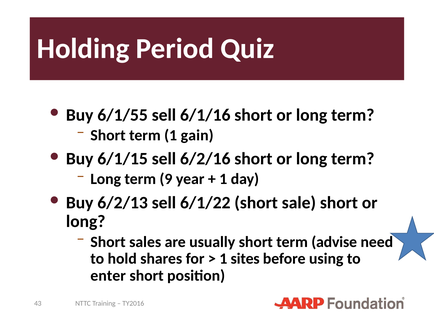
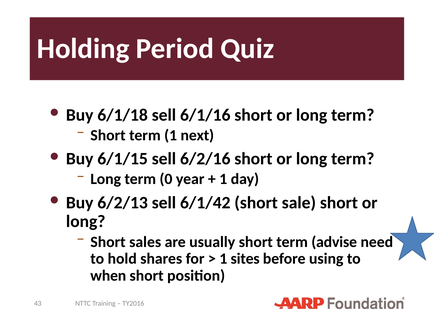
6/1/55: 6/1/55 -> 6/1/18
gain: gain -> next
9: 9 -> 0
6/1/22: 6/1/22 -> 6/1/42
enter: enter -> when
